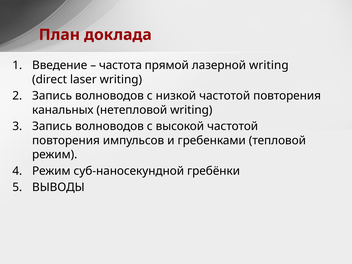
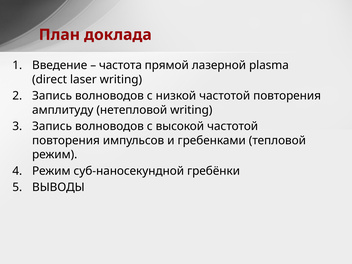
лазерной writing: writing -> plasma
канальных: канальных -> амплитуду
